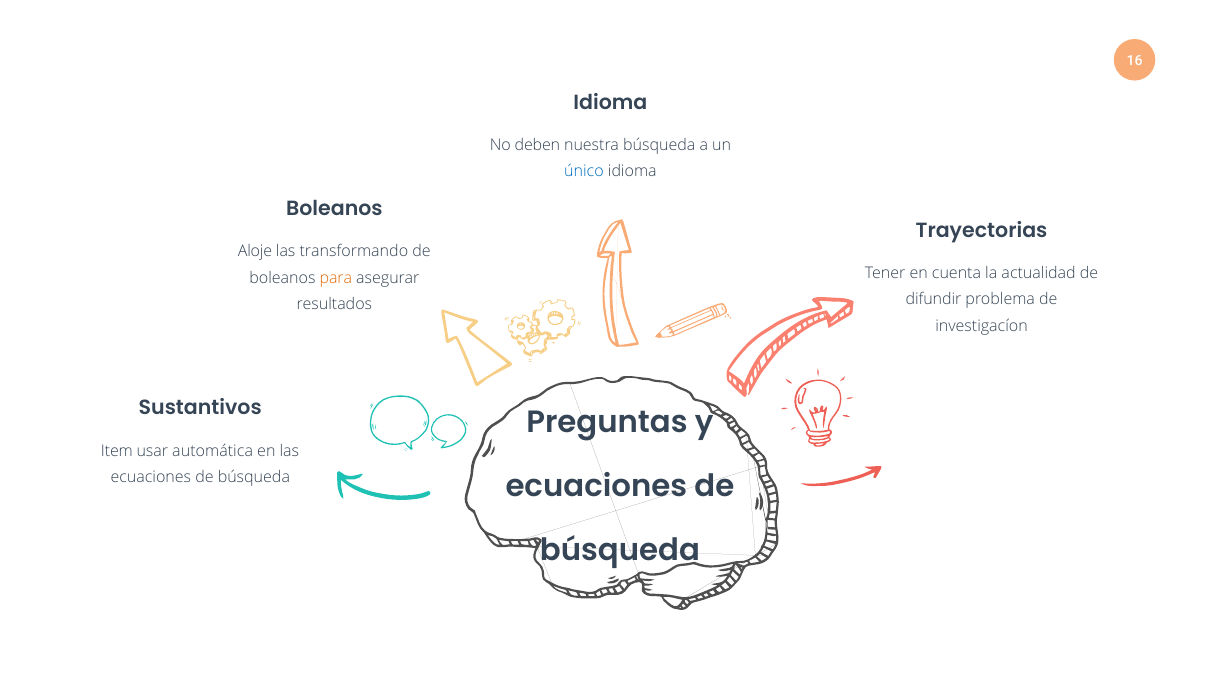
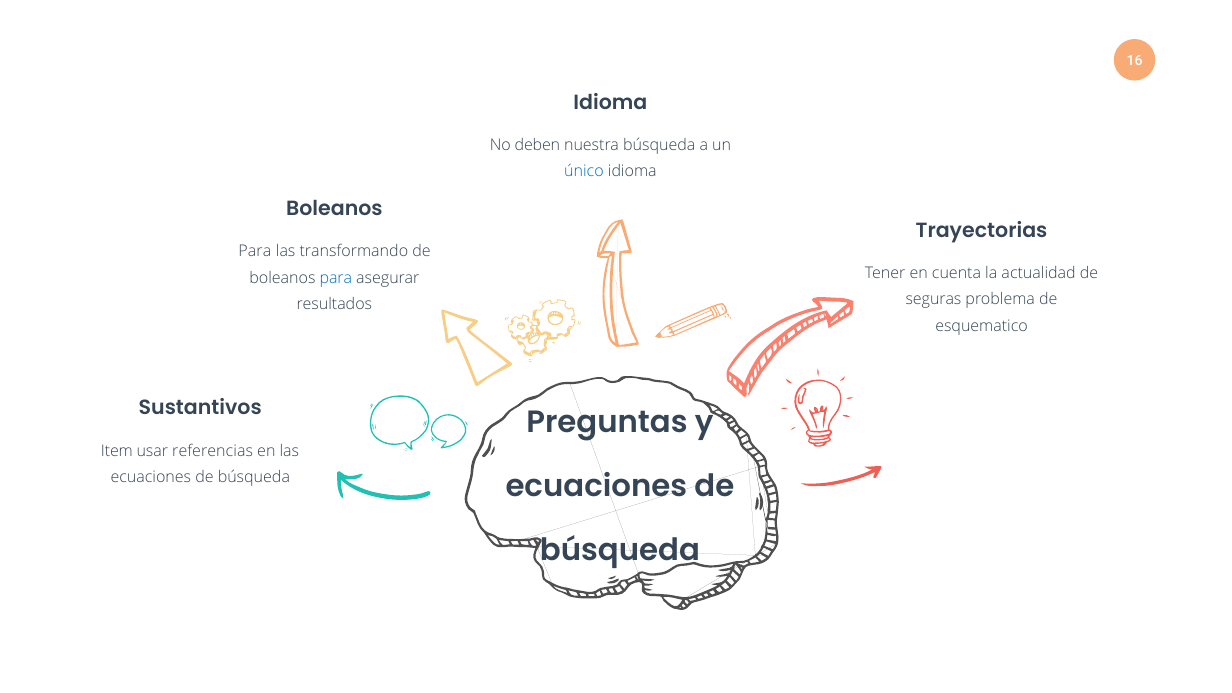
Aloje at (255, 252): Aloje -> Para
para at (336, 278) colour: orange -> blue
difundir: difundir -> seguras
investigacíon: investigacíon -> esquematico
automática: automática -> referencias
